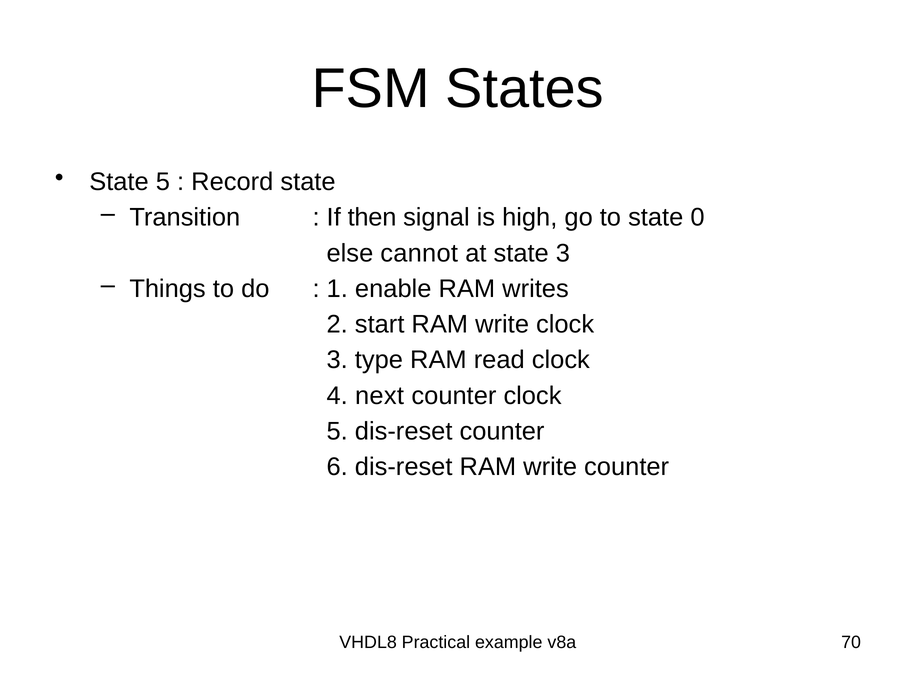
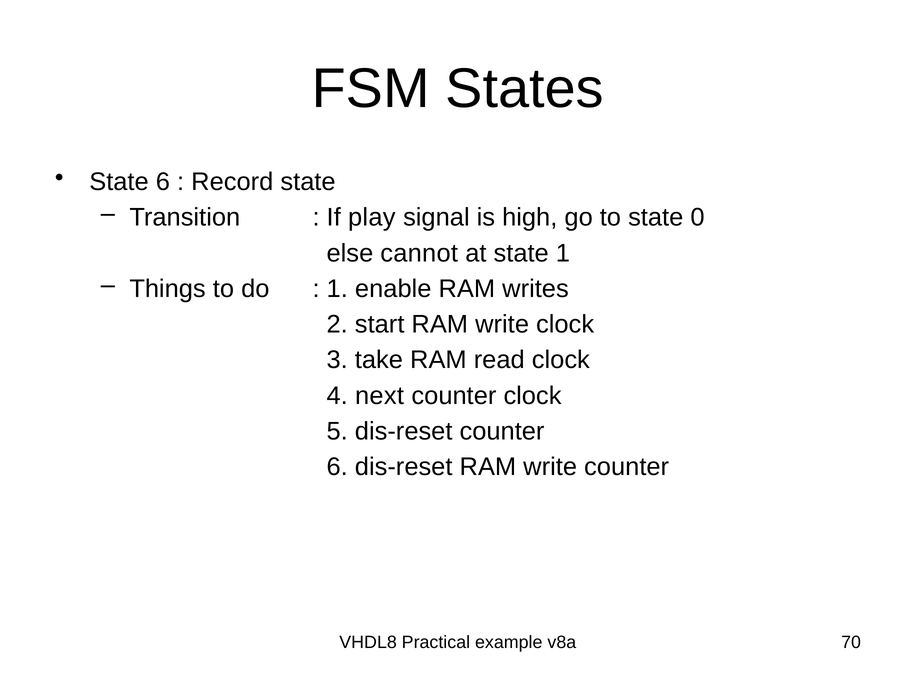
State 5: 5 -> 6
then: then -> play
state 3: 3 -> 1
type: type -> take
